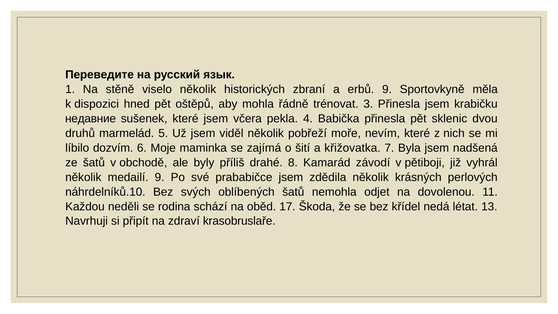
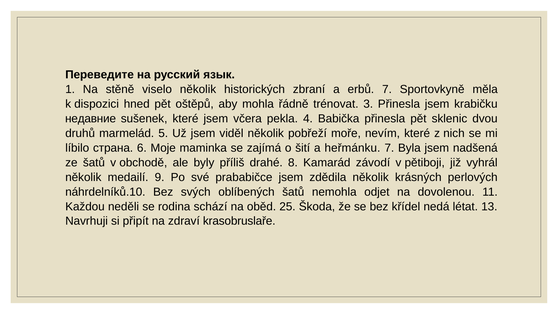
erbů 9: 9 -> 7
dozvím: dozvím -> страна
křižovatka: křižovatka -> heřmánku
17: 17 -> 25
